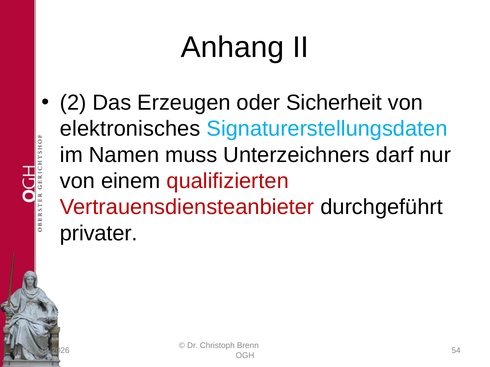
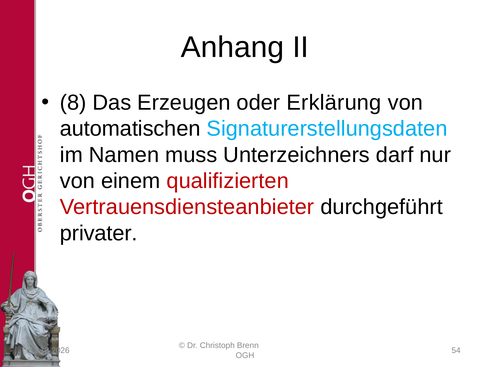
2: 2 -> 8
Sicherheit: Sicherheit -> Erklärung
elektronisches: elektronisches -> automatischen
